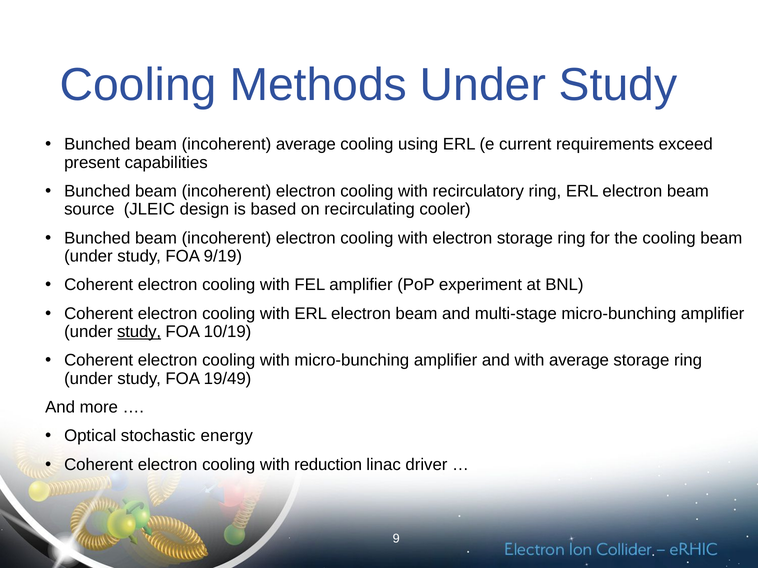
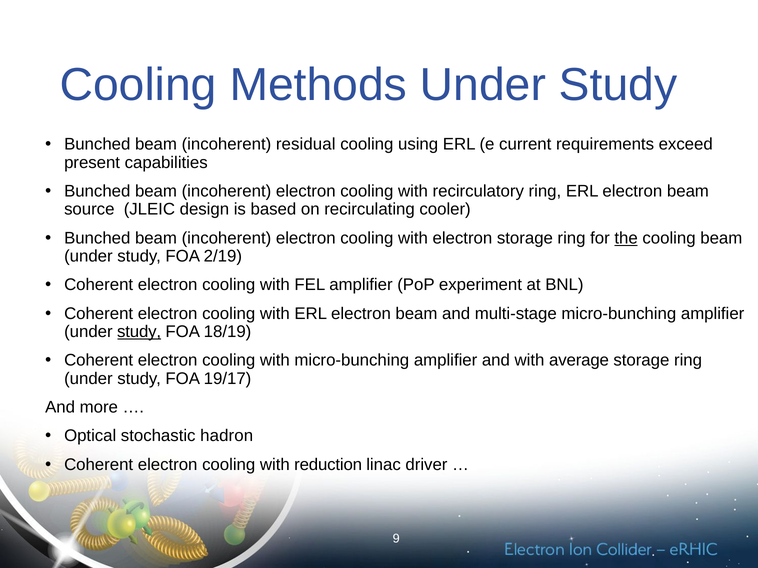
incoherent average: average -> residual
the underline: none -> present
9/19: 9/19 -> 2/19
10/19: 10/19 -> 18/19
19/49: 19/49 -> 19/17
energy: energy -> hadron
